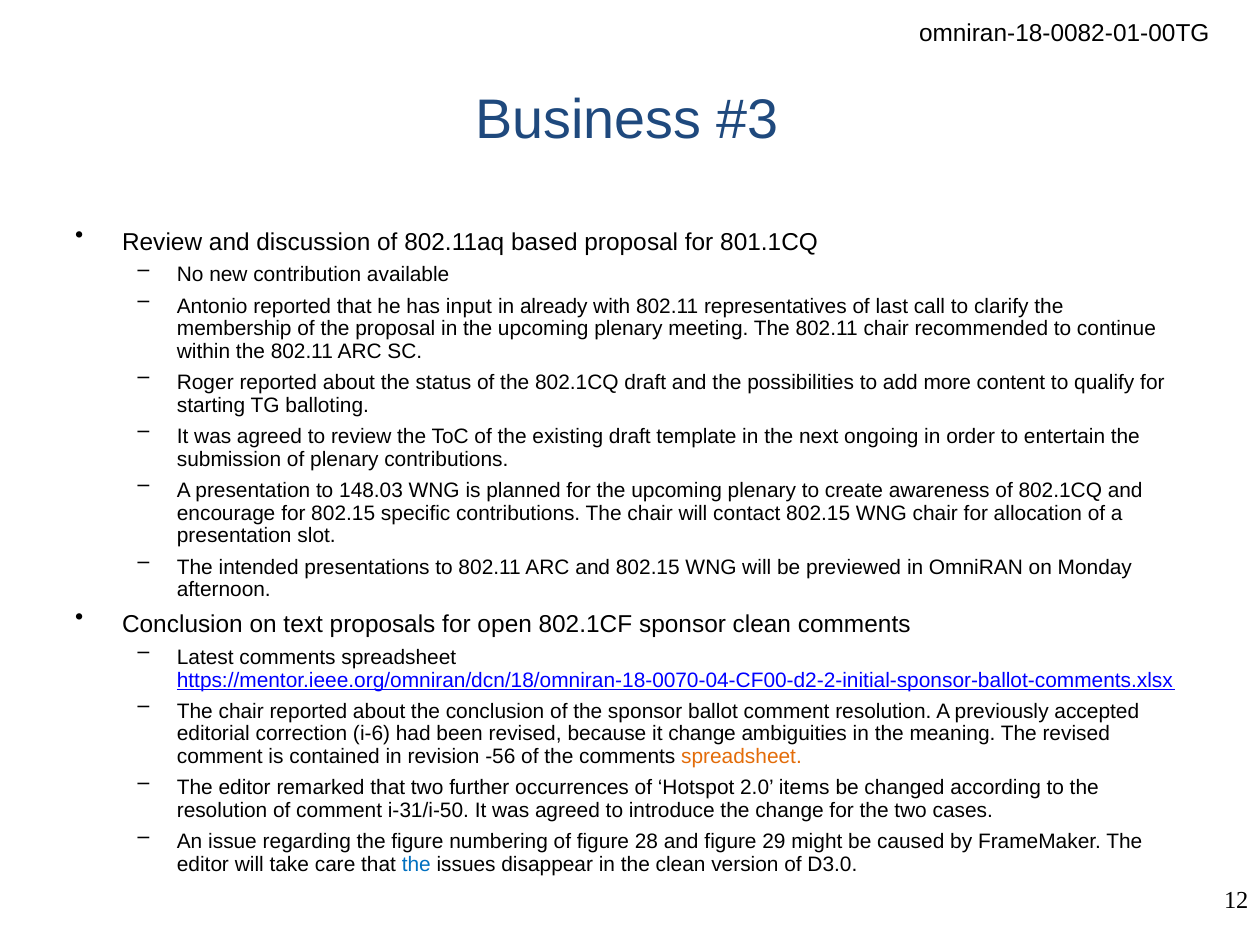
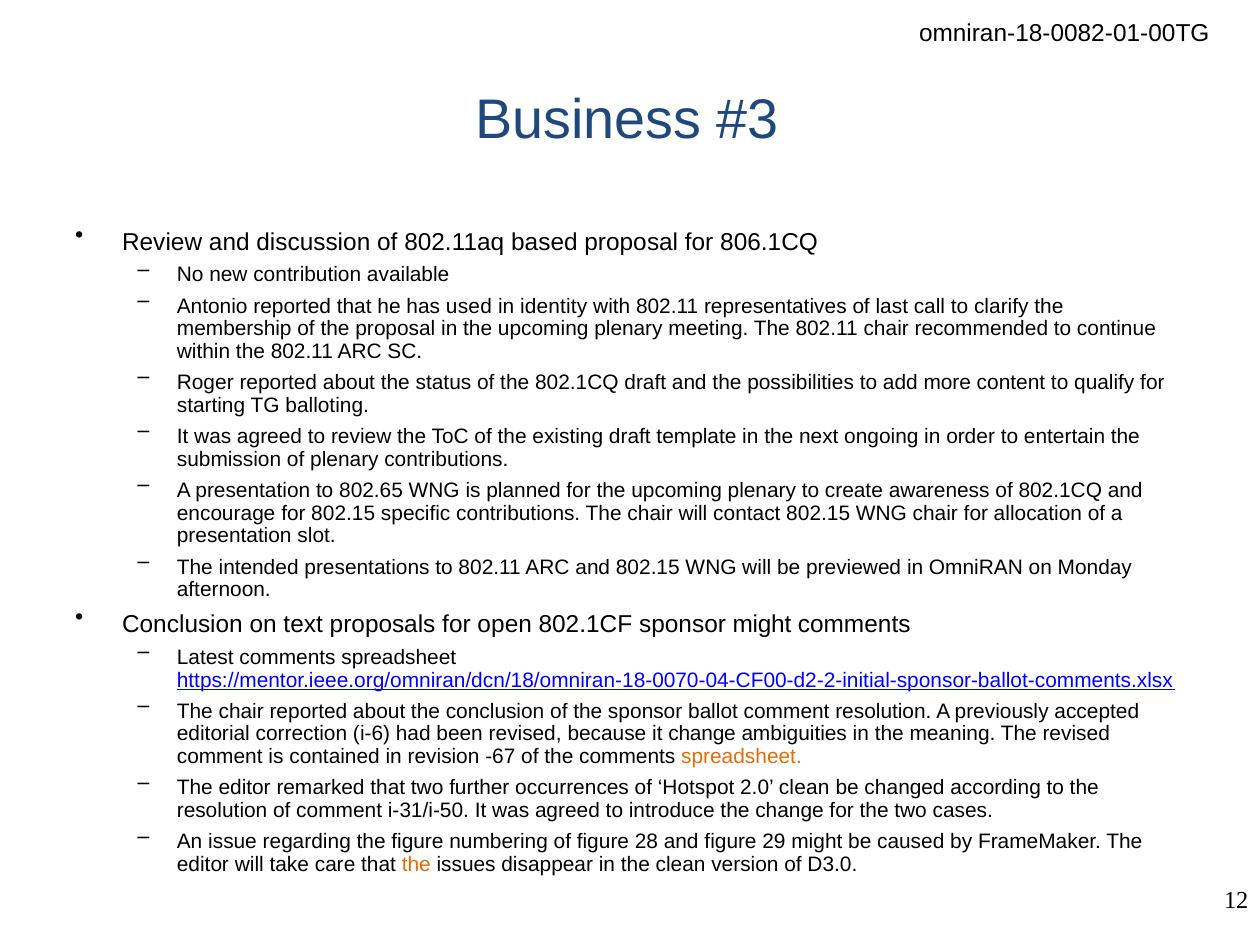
801.1CQ: 801.1CQ -> 806.1CQ
input: input -> used
already: already -> identity
148.03: 148.03 -> 802.65
sponsor clean: clean -> might
-56: -56 -> -67
2.0 items: items -> clean
the at (416, 864) colour: blue -> orange
